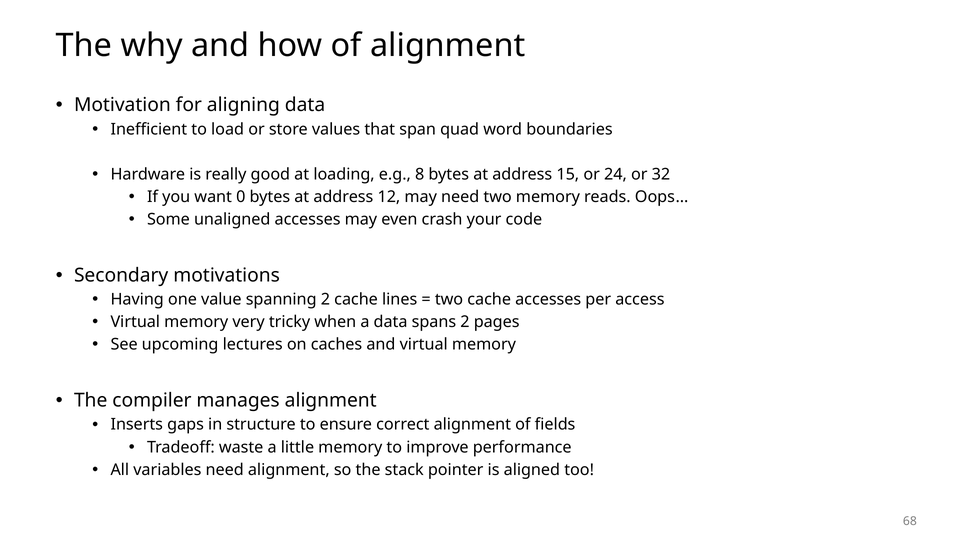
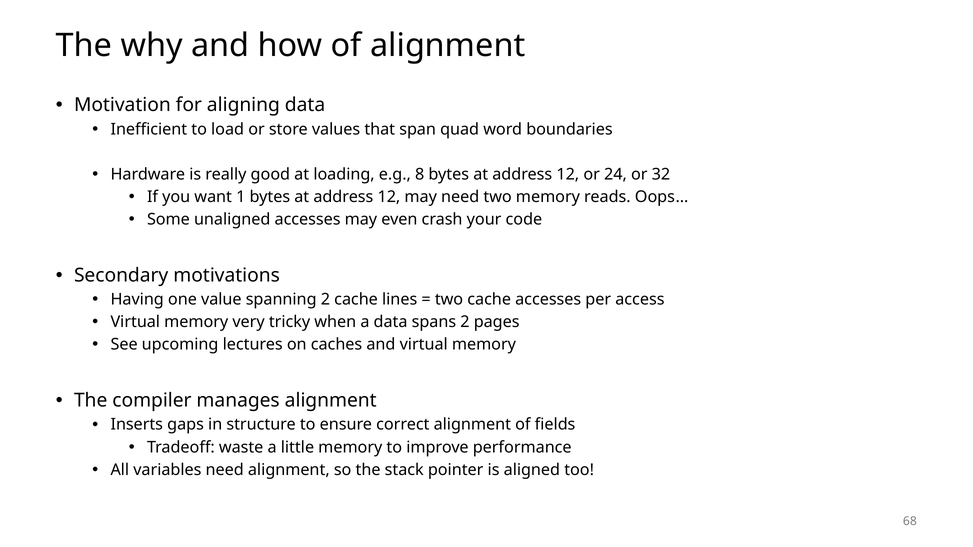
15 at (568, 174): 15 -> 12
0: 0 -> 1
